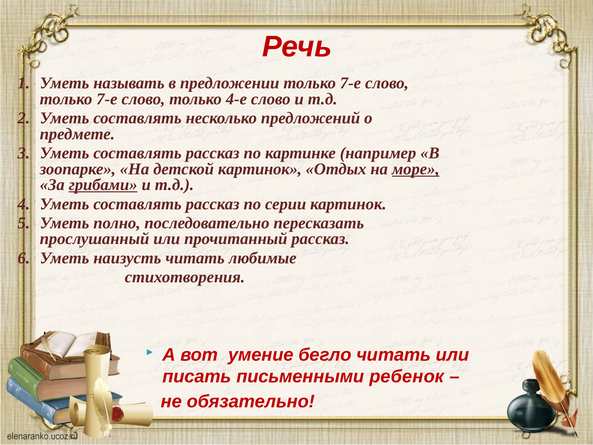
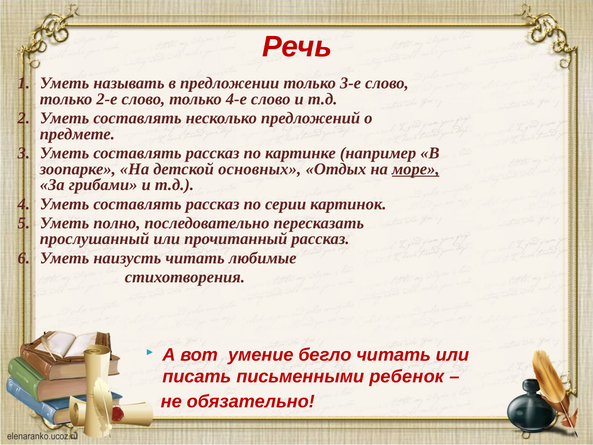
предложении только 7-е: 7-е -> 3-е
7-е at (107, 99): 7-е -> 2-е
детской картинок: картинок -> основных
грибами underline: present -> none
